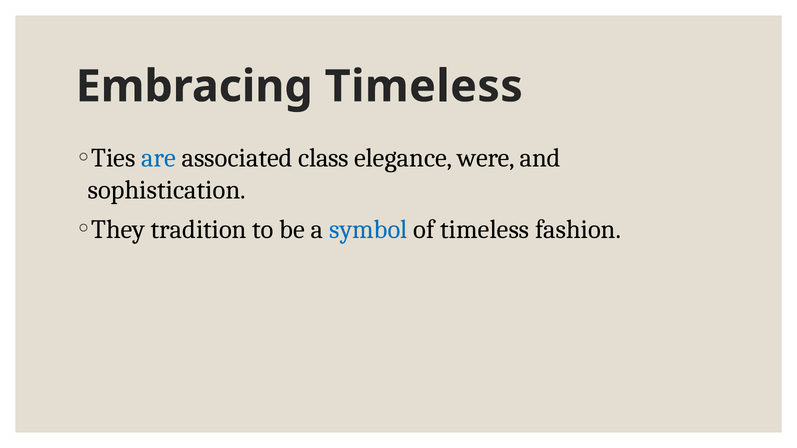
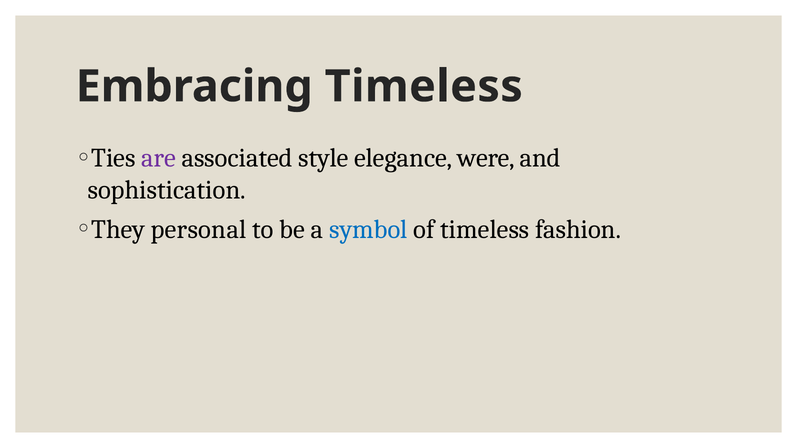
are colour: blue -> purple
class: class -> style
tradition: tradition -> personal
